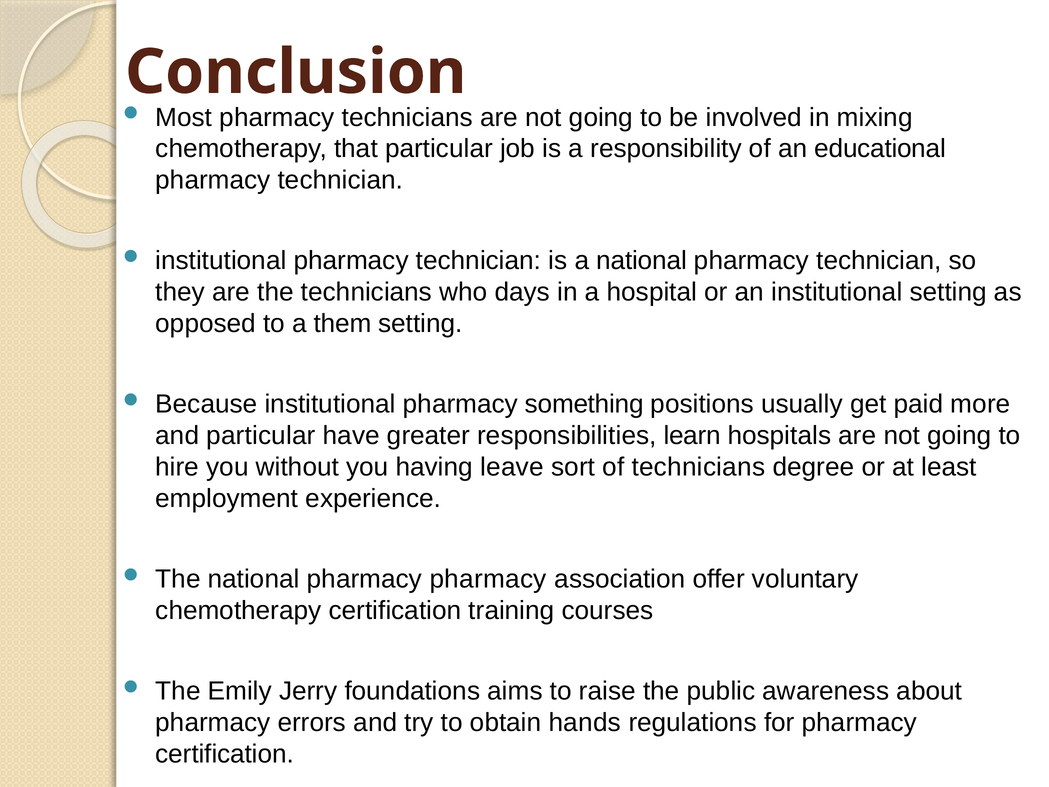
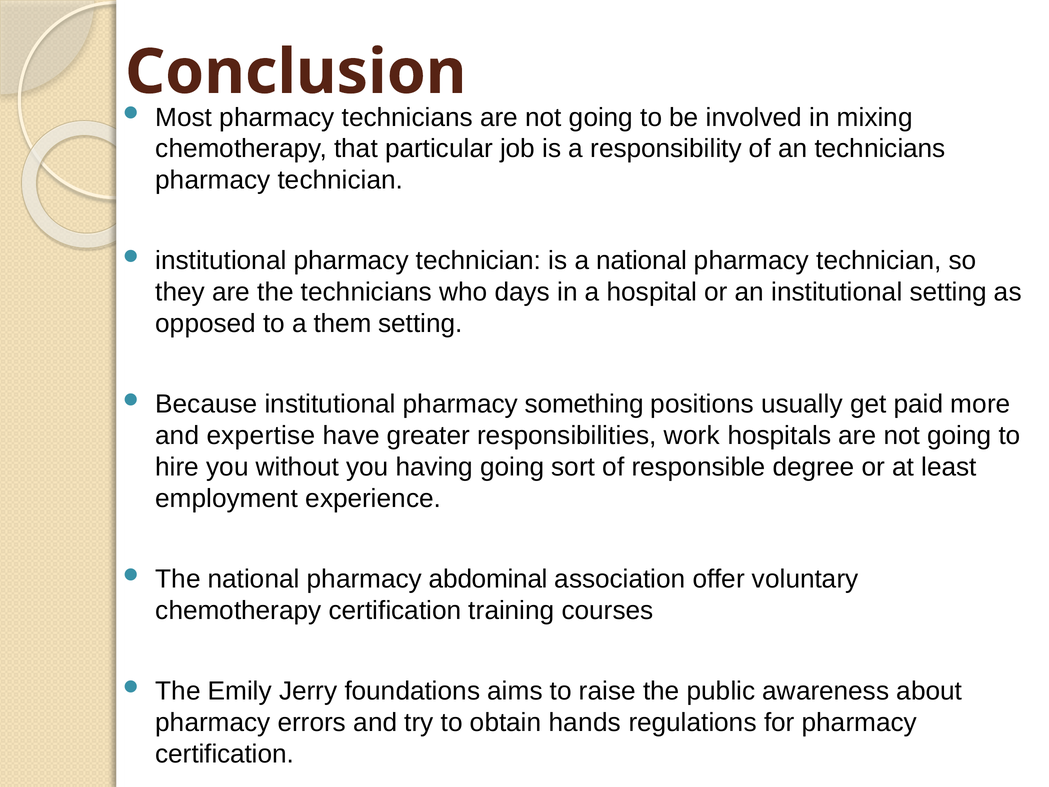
an educational: educational -> technicians
and particular: particular -> expertise
learn: learn -> work
having leave: leave -> going
of technicians: technicians -> responsible
pharmacy pharmacy: pharmacy -> abdominal
